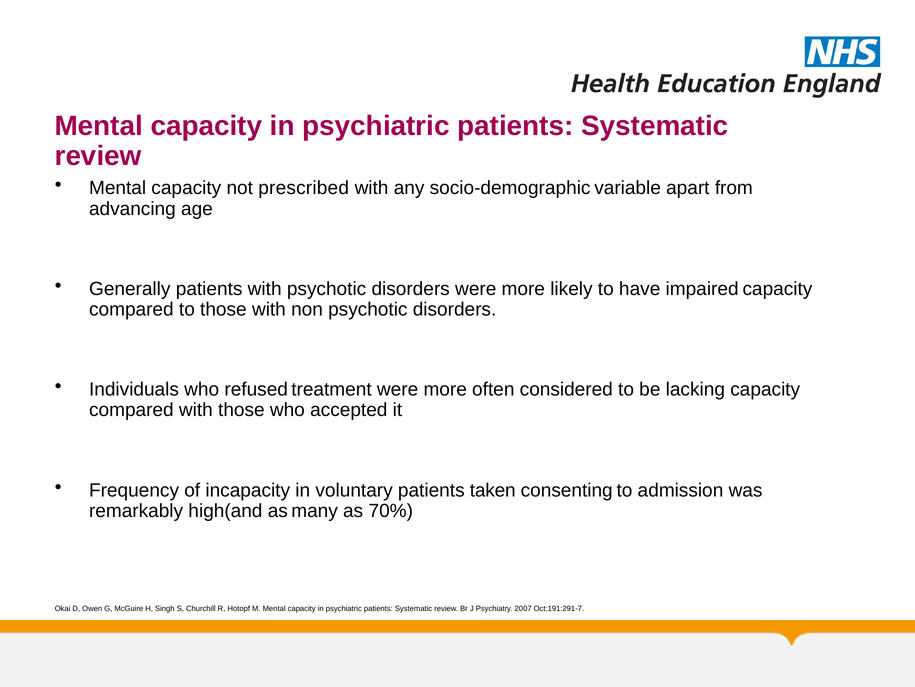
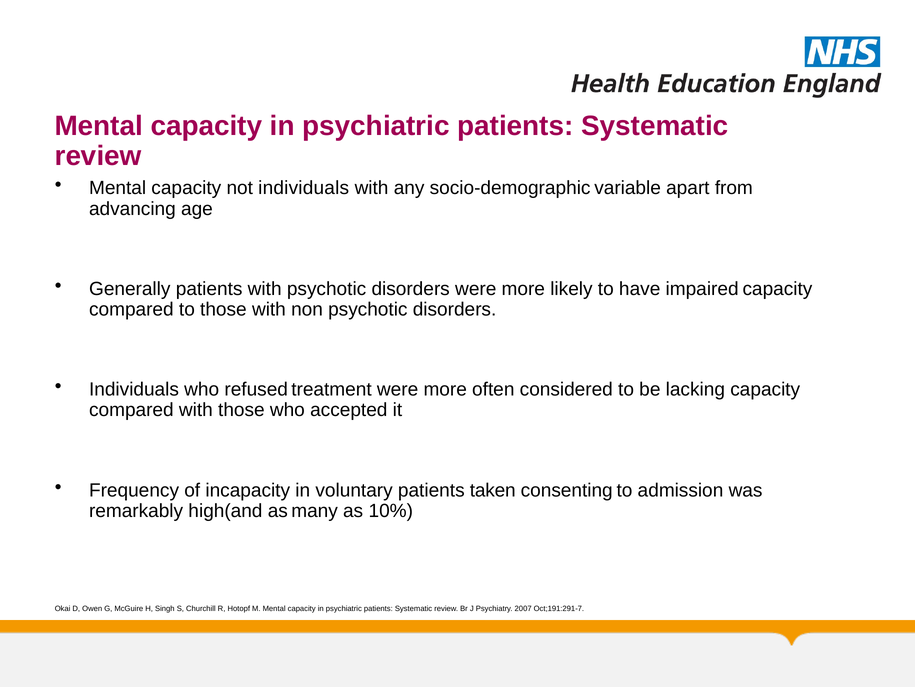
not prescribed: prescribed -> individuals
70%: 70% -> 10%
